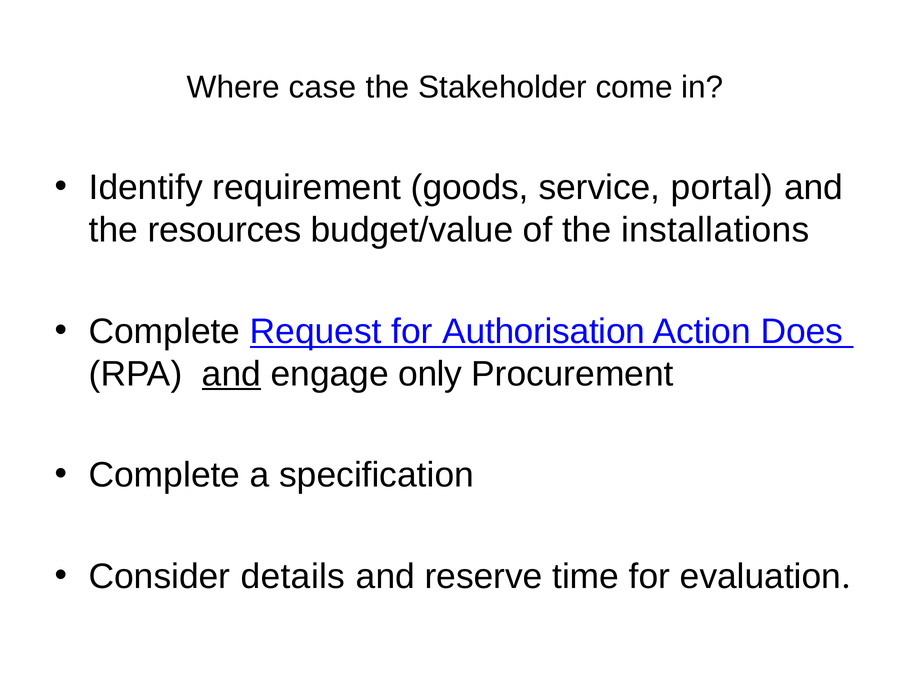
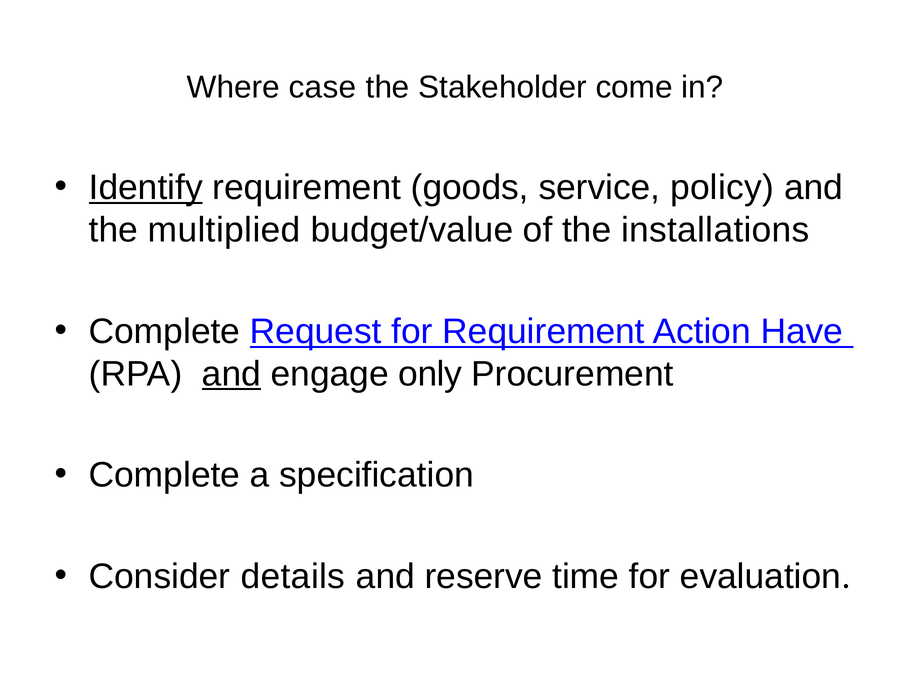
Identify underline: none -> present
portal: portal -> policy
resources: resources -> multiplied
for Authorisation: Authorisation -> Requirement
Does: Does -> Have
